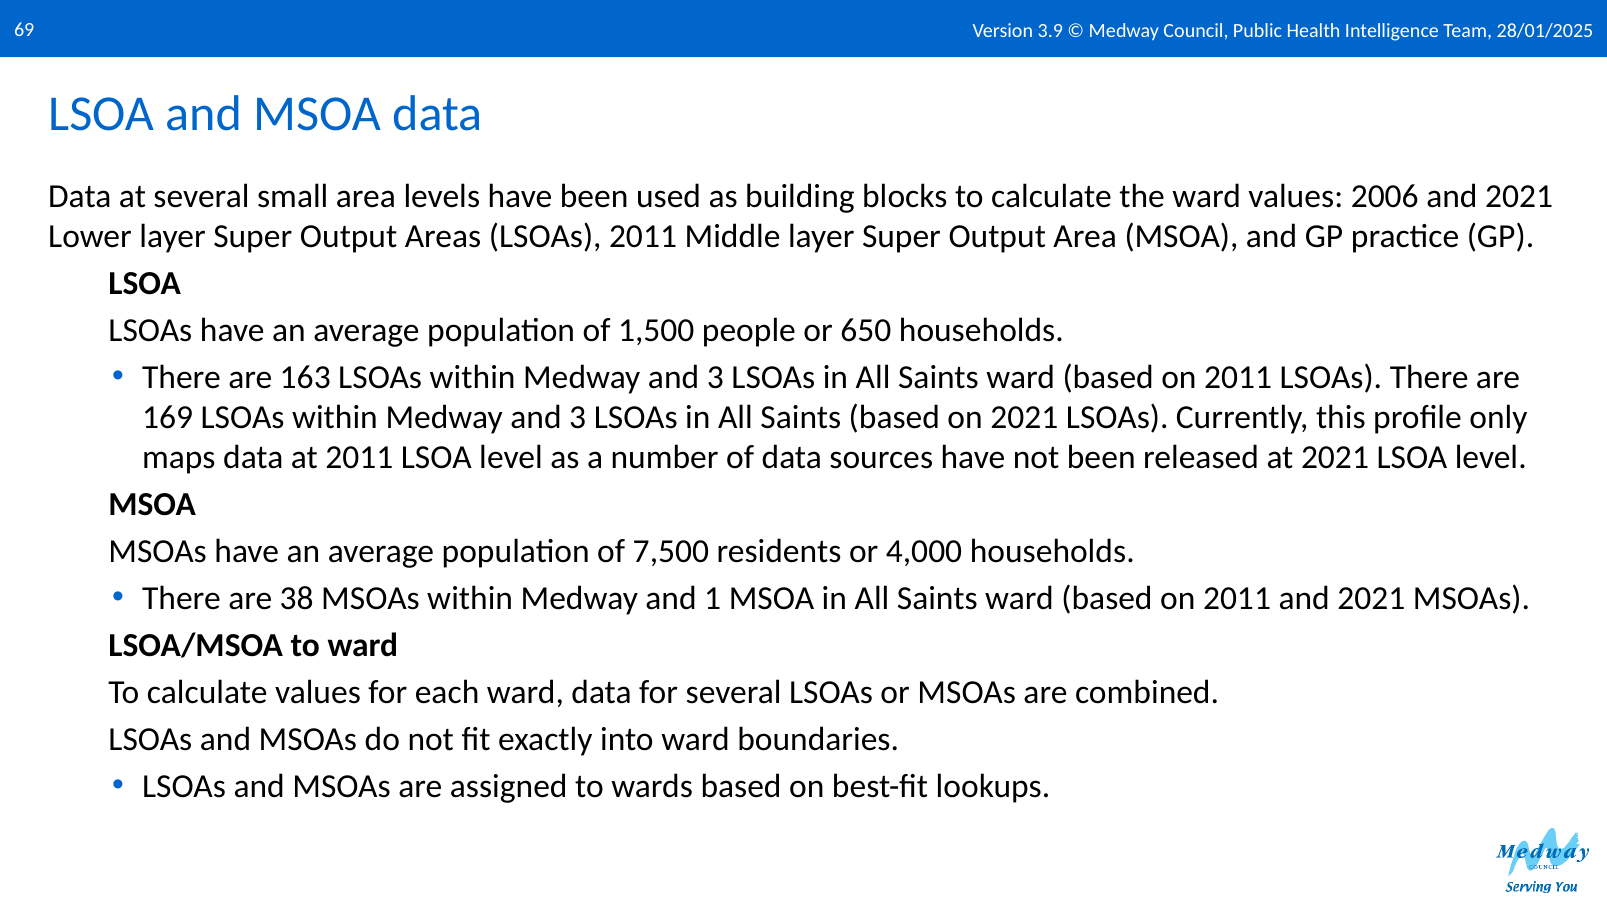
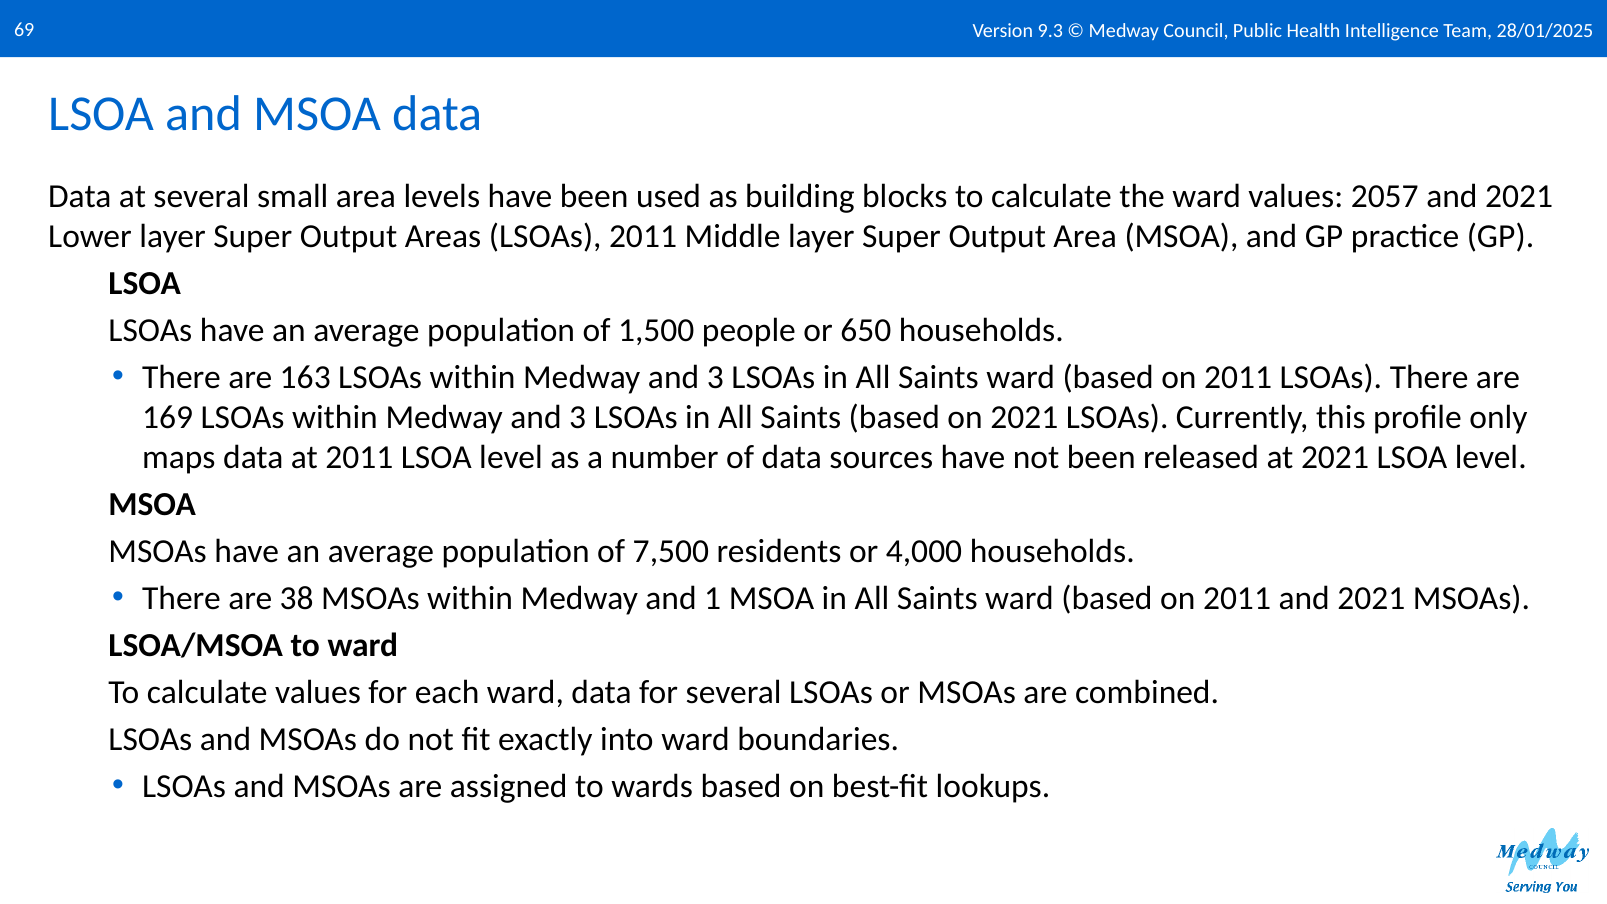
3.9: 3.9 -> 9.3
2006: 2006 -> 2057
